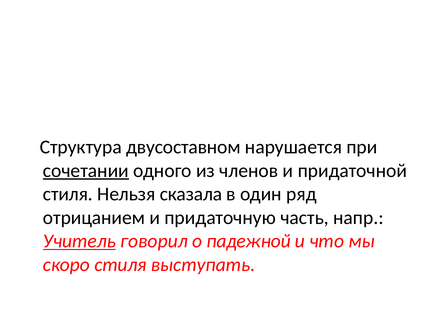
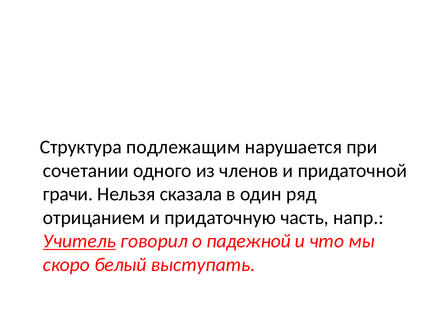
двусоставном: двусоставном -> подлежащим
сочетании underline: present -> none
стиля at (68, 194): стиля -> грачи
скоро стиля: стиля -> белый
